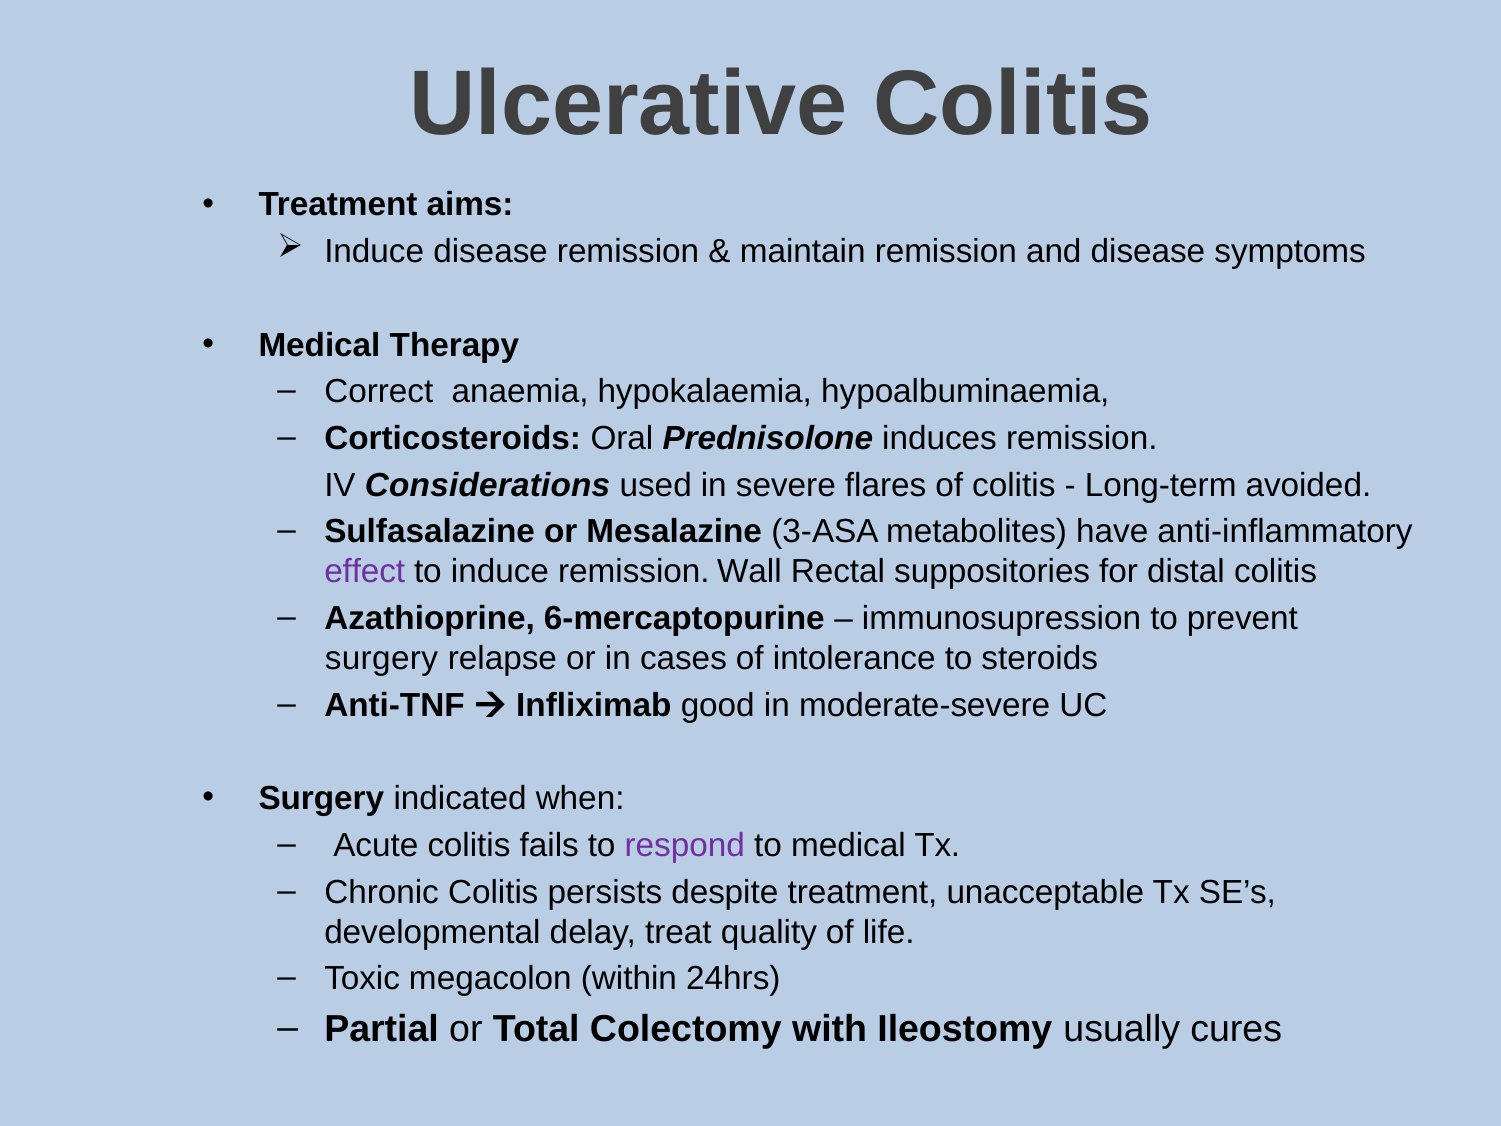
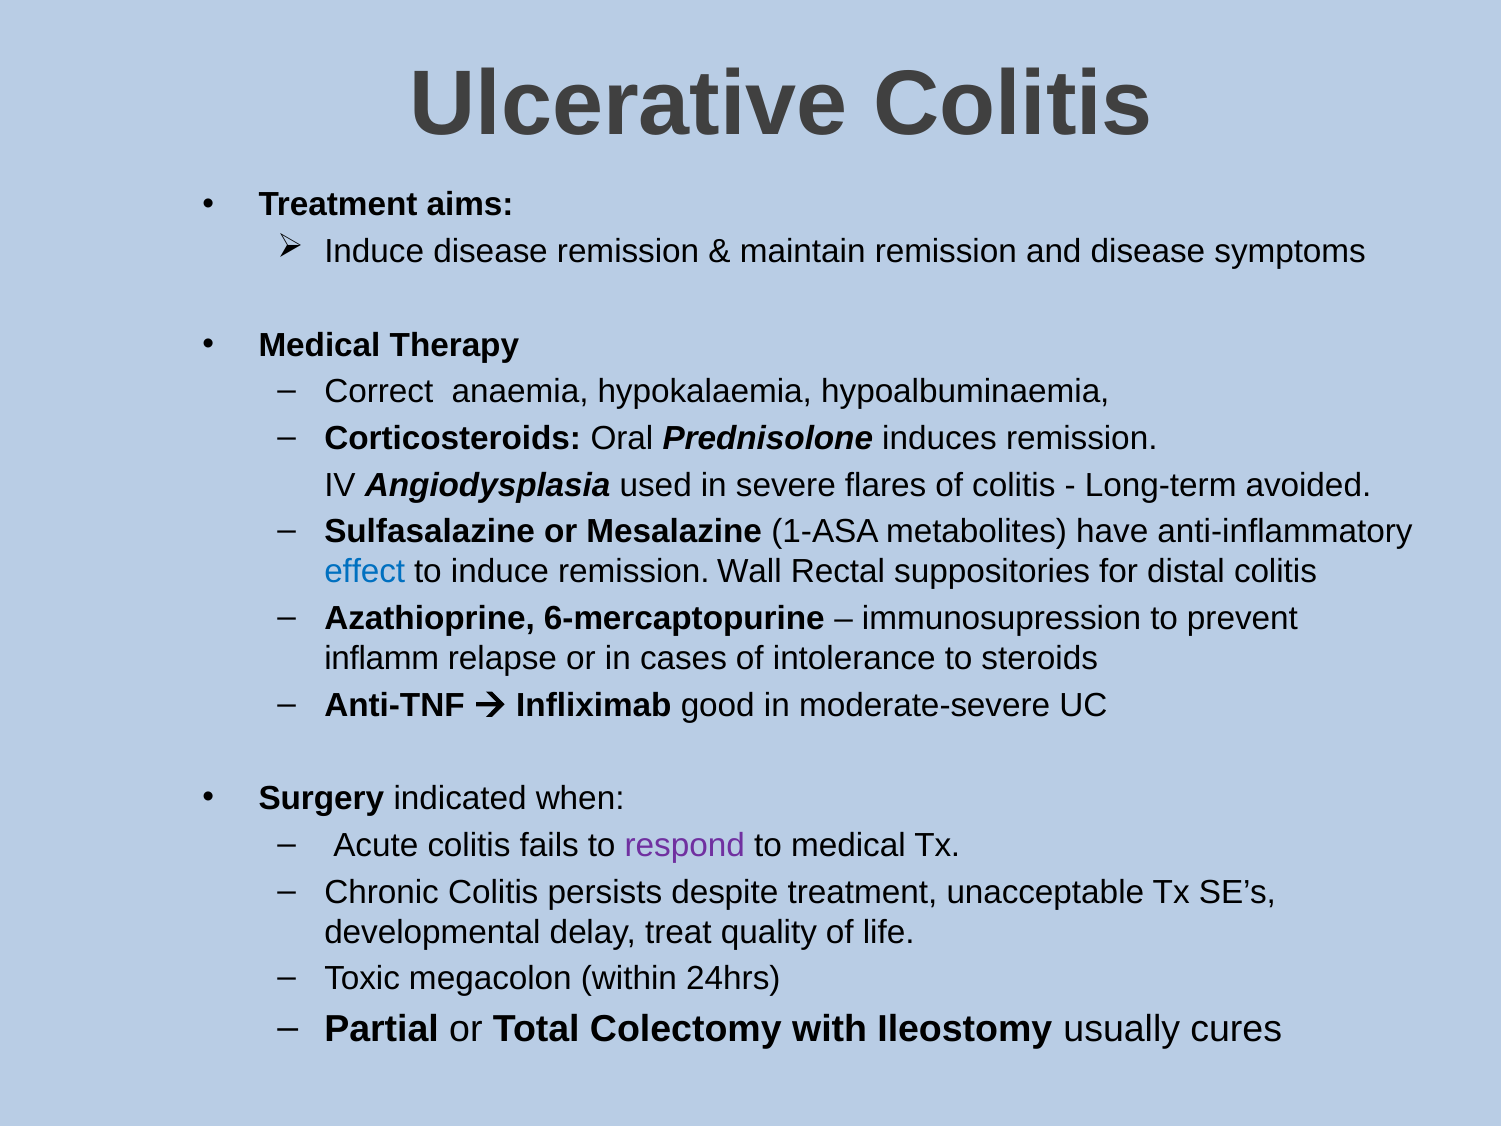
Considerations: Considerations -> Angiodysplasia
3-ASA: 3-ASA -> 1-ASA
effect colour: purple -> blue
surgery at (381, 658): surgery -> inflamm
